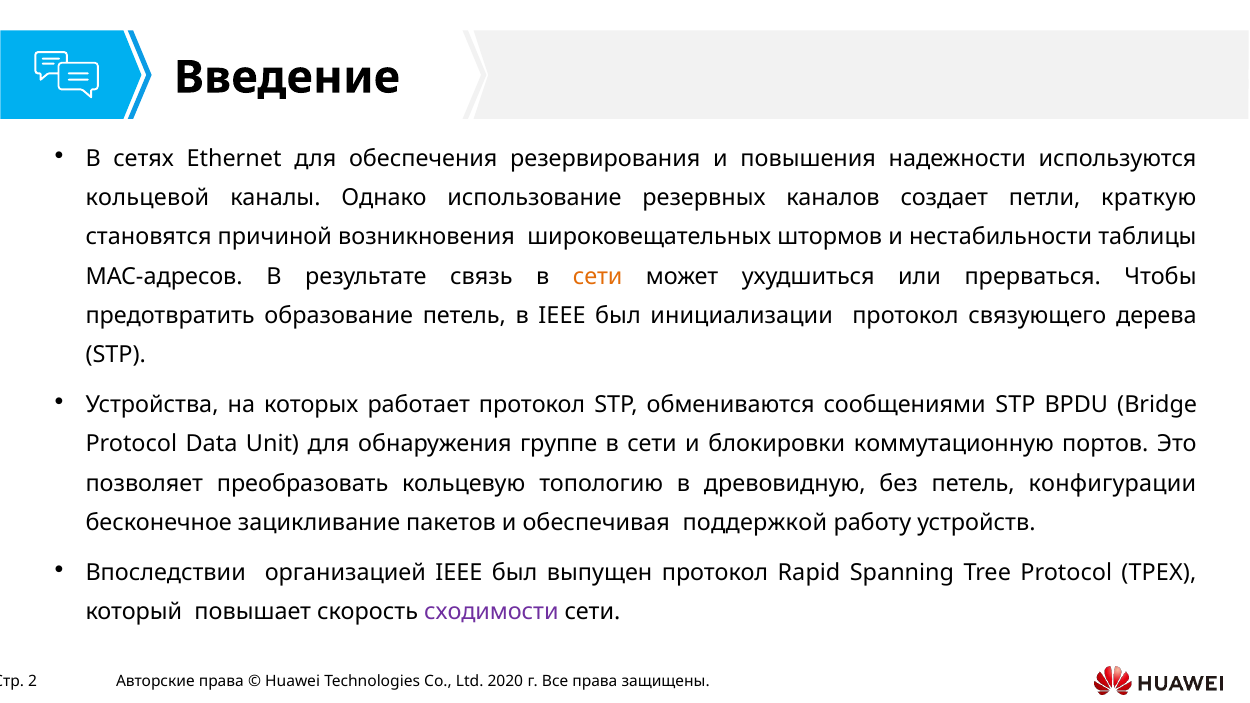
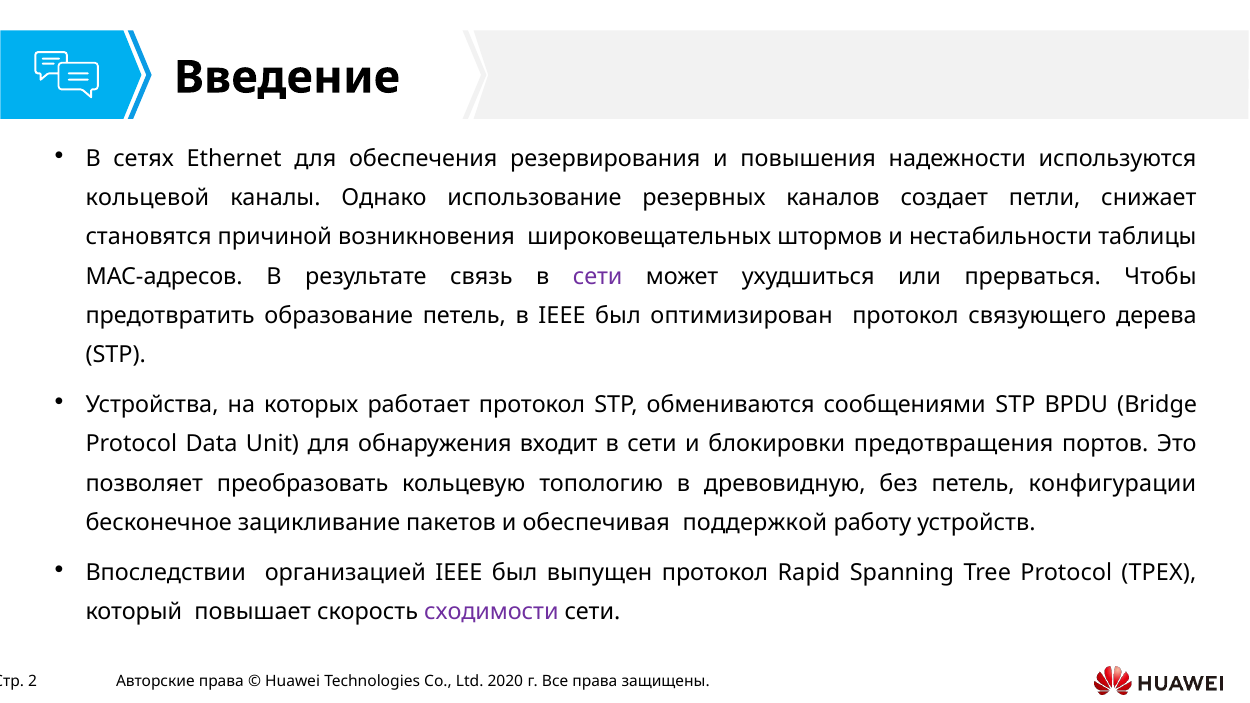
краткую: краткую -> снижает
сети at (598, 276) colour: orange -> purple
инициализации: инициализации -> оптимизирован
группе: группе -> входит
коммутационную: коммутационную -> предотвращения
